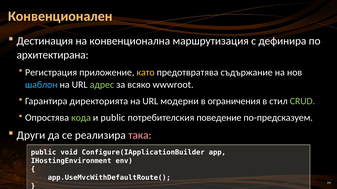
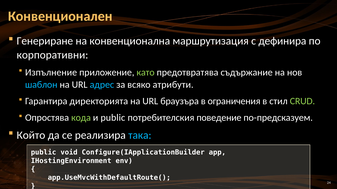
Дестинация: Дестинация -> Генериране
архитектирана: архитектирана -> корпоративни
Регистрация: Регистрация -> Изпълнение
като colour: yellow -> light green
адрес colour: light green -> light blue
wwwroot: wwwroot -> атрибути
модерни: модерни -> браузъра
Други: Други -> Който
така colour: pink -> light blue
